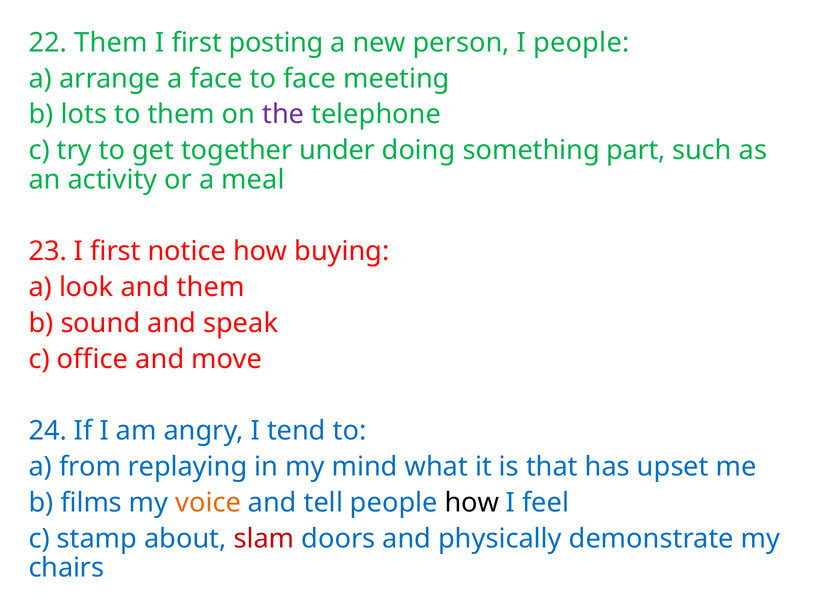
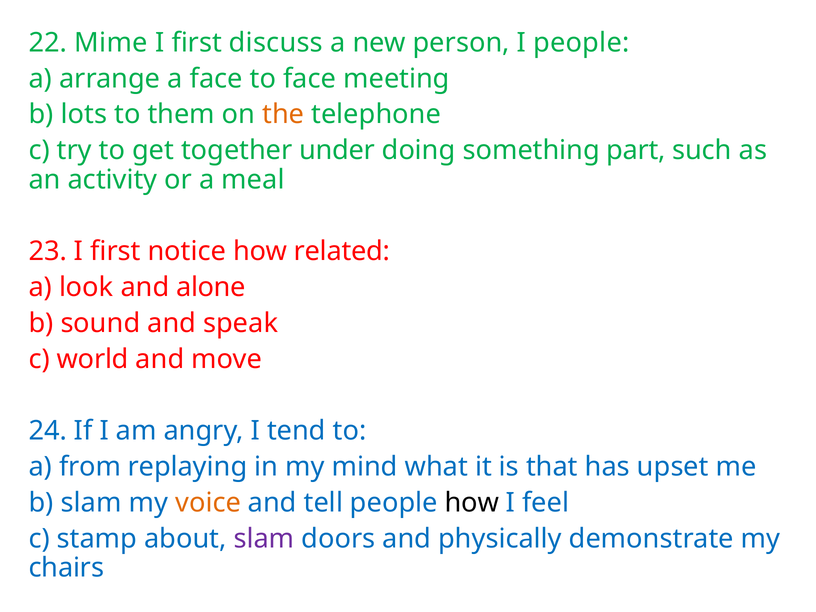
22 Them: Them -> Mime
posting: posting -> discuss
the colour: purple -> orange
buying: buying -> related
and them: them -> alone
office: office -> world
b films: films -> slam
slam at (264, 539) colour: red -> purple
